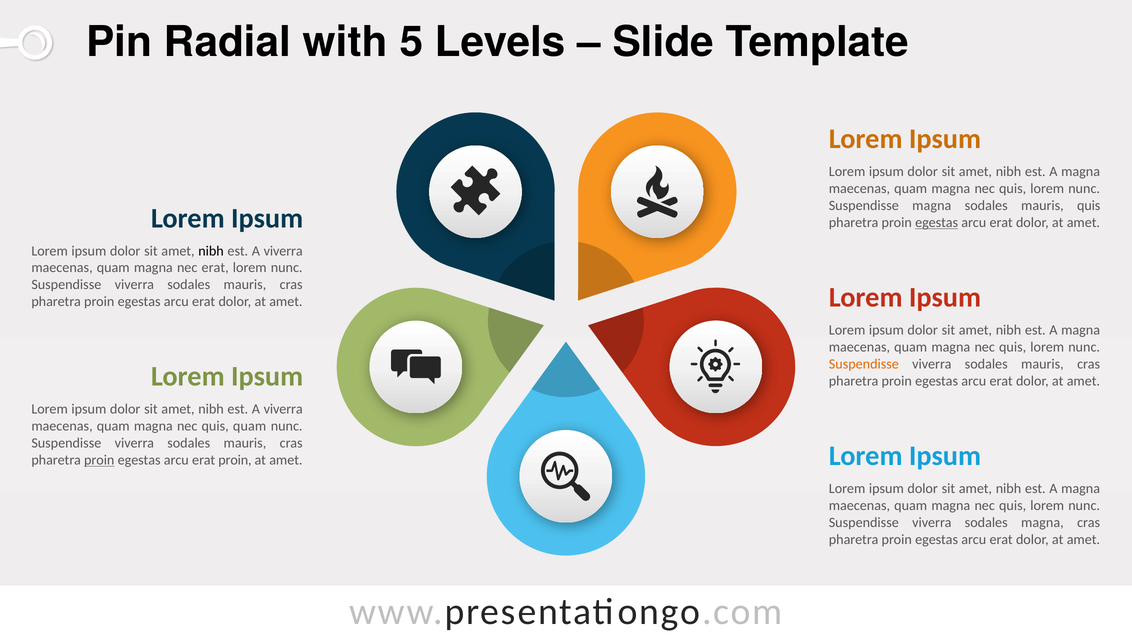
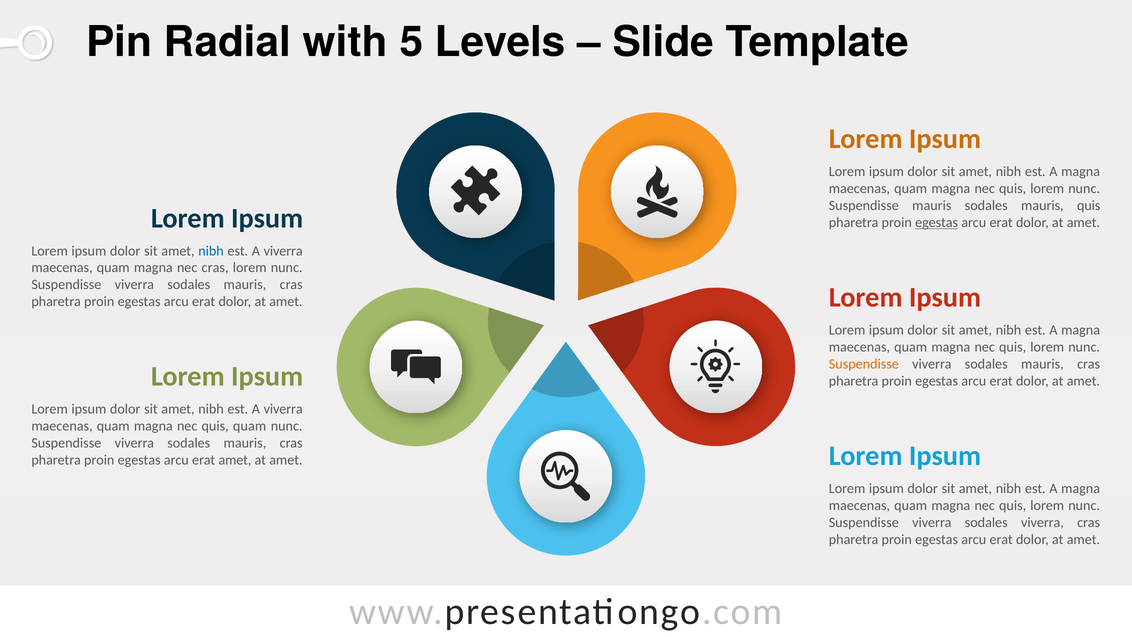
Suspendisse magna: magna -> mauris
nibh at (211, 251) colour: black -> blue
nec erat: erat -> cras
proin at (99, 460) underline: present -> none
erat proin: proin -> amet
sodales magna: magna -> viverra
